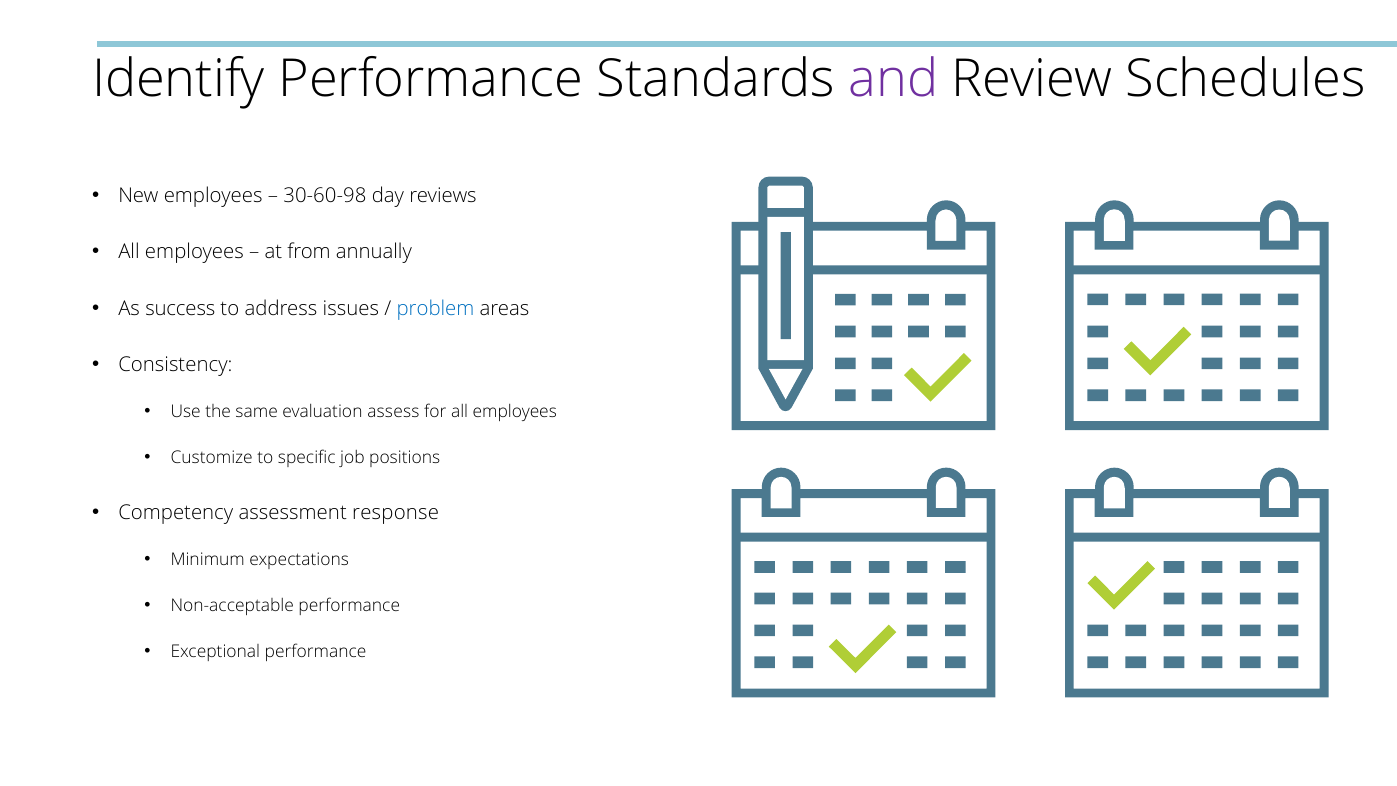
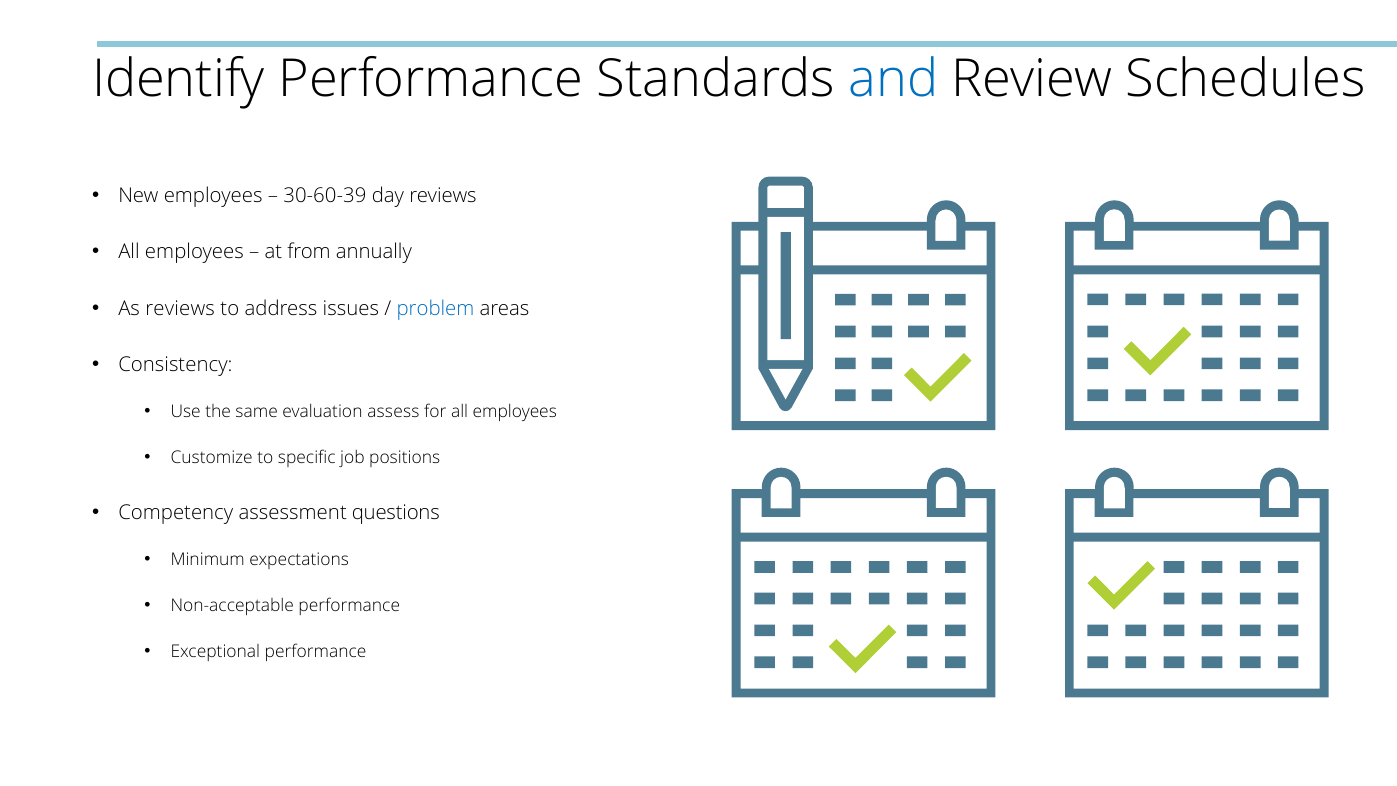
and colour: purple -> blue
30-60-98: 30-60-98 -> 30-60-39
As success: success -> reviews
response: response -> questions
